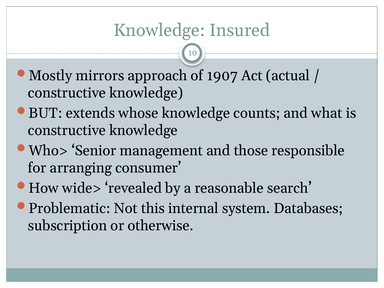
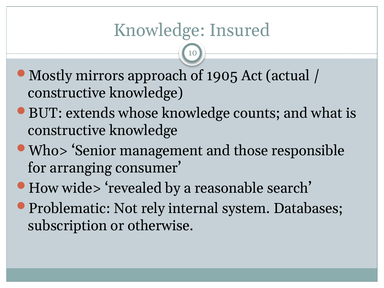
1907: 1907 -> 1905
this: this -> rely
